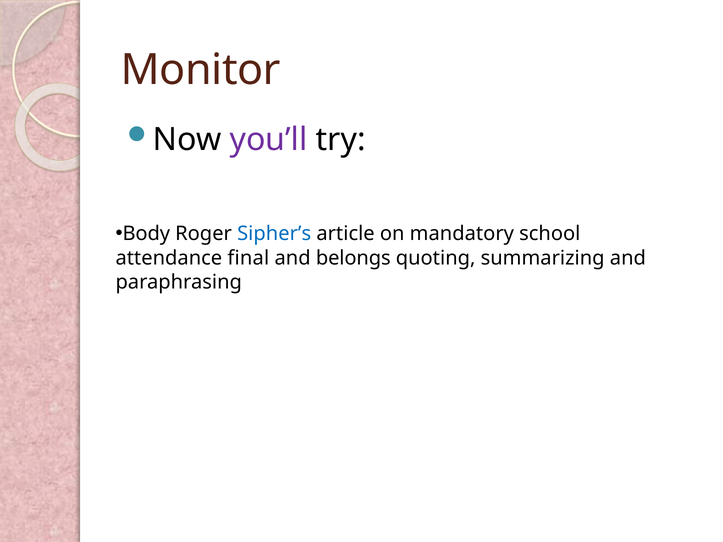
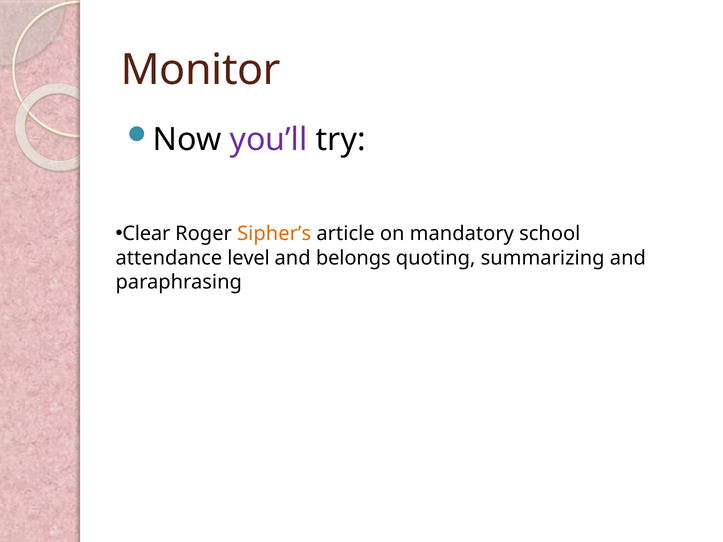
Body: Body -> Clear
Sipher’s colour: blue -> orange
final: final -> level
